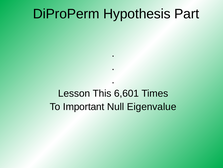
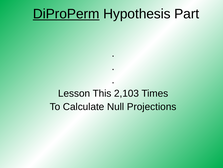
DiProPerm underline: none -> present
6,601: 6,601 -> 2,103
Important: Important -> Calculate
Eigenvalue: Eigenvalue -> Projections
